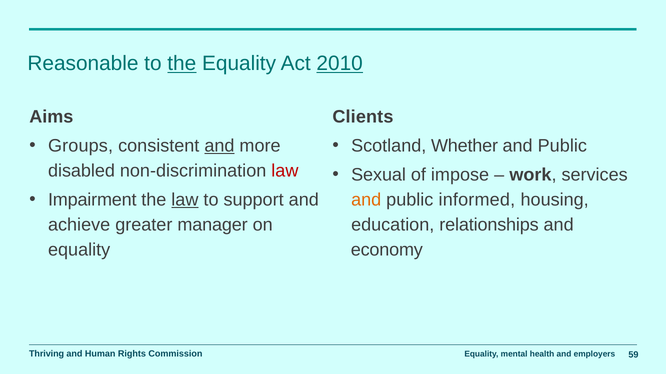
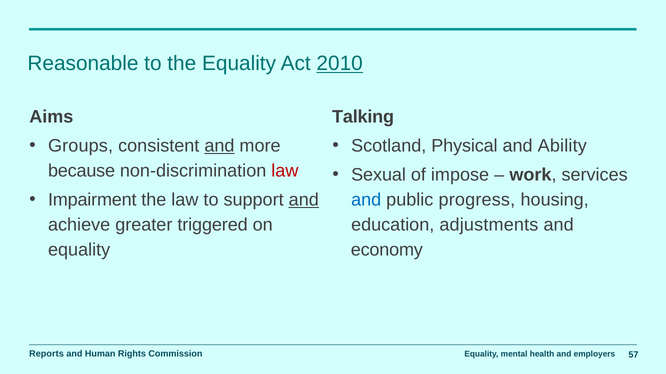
the at (182, 64) underline: present -> none
Clients: Clients -> Talking
Whether: Whether -> Physical
Public at (562, 146): Public -> Ability
disabled: disabled -> because
law at (185, 200) underline: present -> none
and at (304, 200) underline: none -> present
and at (366, 200) colour: orange -> blue
informed: informed -> progress
manager: manager -> triggered
relationships: relationships -> adjustments
Thriving: Thriving -> Reports
59: 59 -> 57
